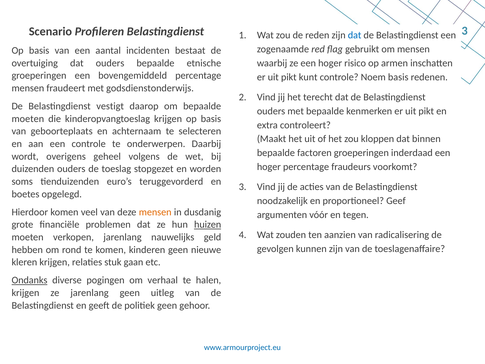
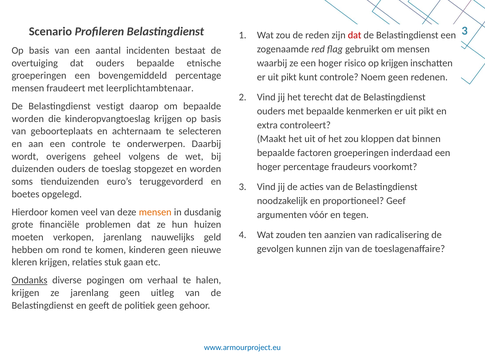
dat at (355, 35) colour: blue -> red
op armen: armen -> krijgen
Noem basis: basis -> geen
godsdienstonderwijs: godsdienstonderwijs -> leerplichtambtenaar
moeten at (28, 119): moeten -> worden
huizen underline: present -> none
